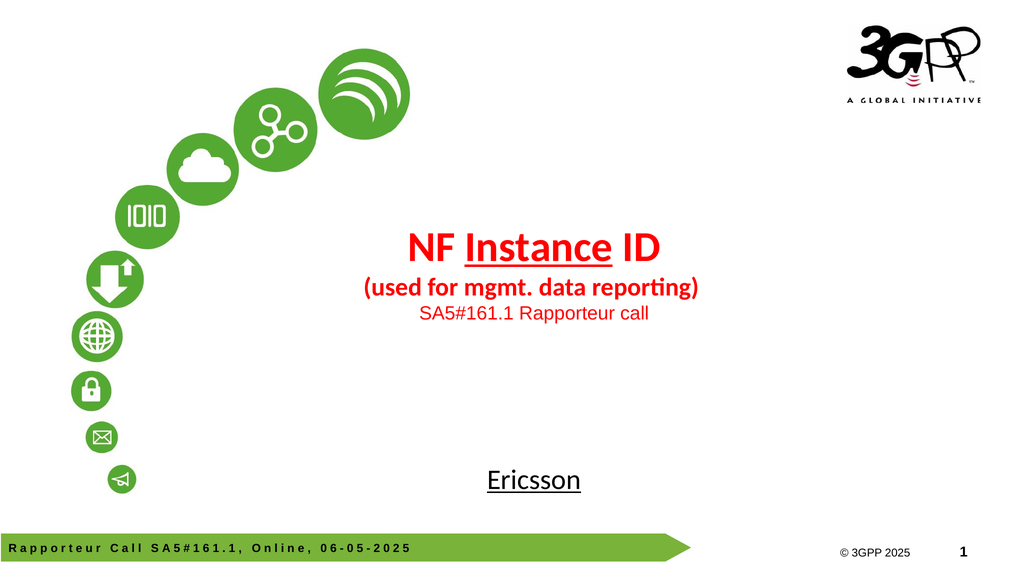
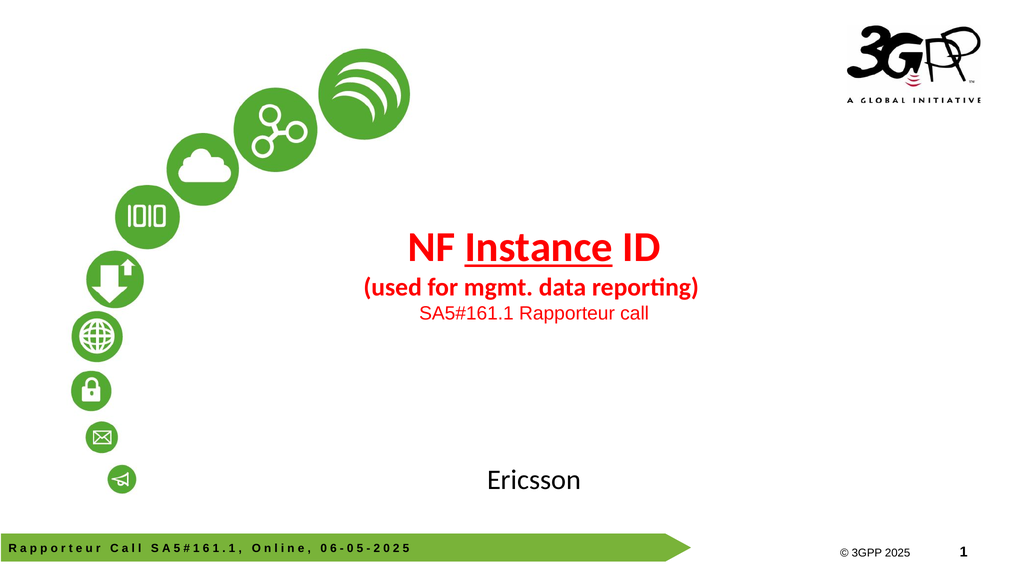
Ericsson underline: present -> none
